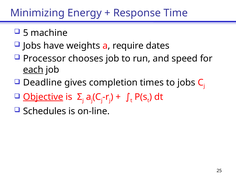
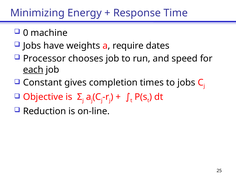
5: 5 -> 0
Deadline: Deadline -> Constant
Objective underline: present -> none
Schedules: Schedules -> Reduction
